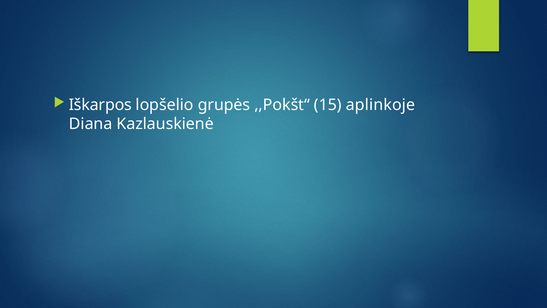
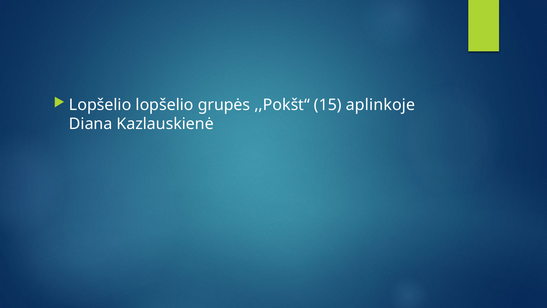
Iškarpos at (100, 105): Iškarpos -> Lopšelio
